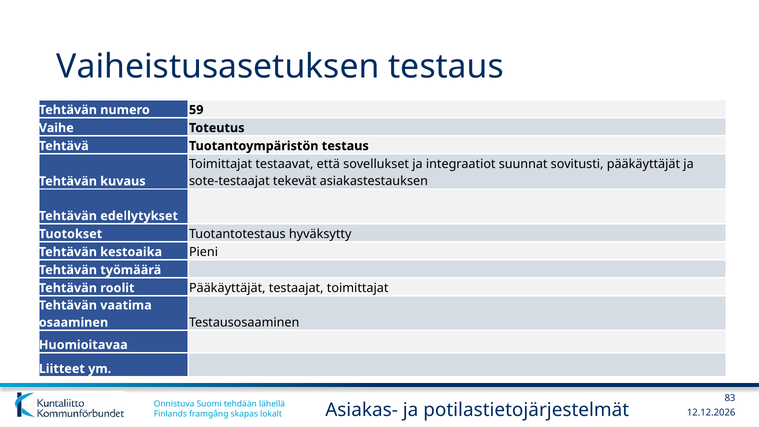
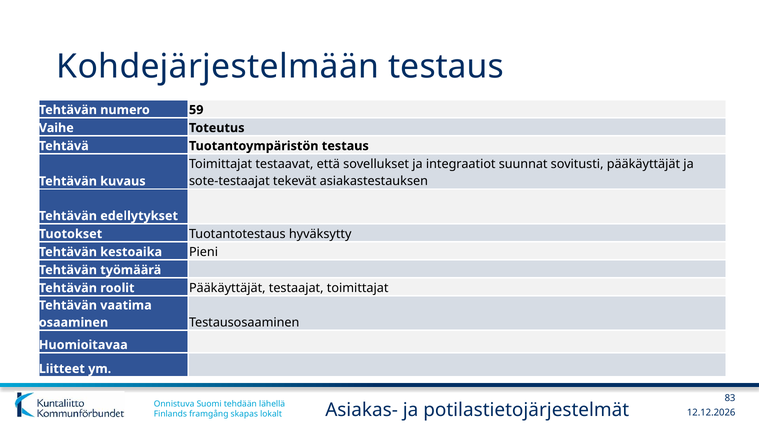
Vaiheistusasetuksen: Vaiheistusasetuksen -> Kohdejärjestelmään
